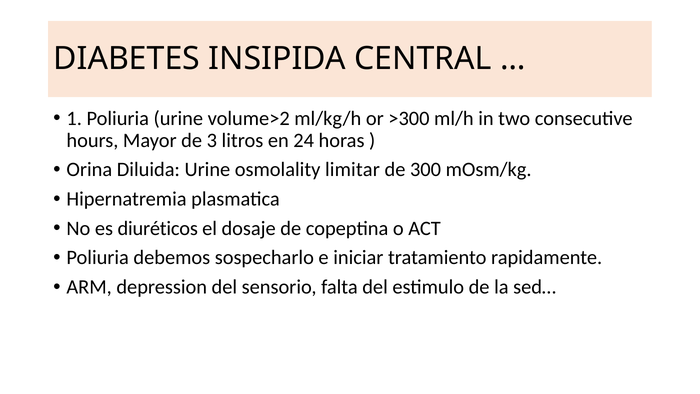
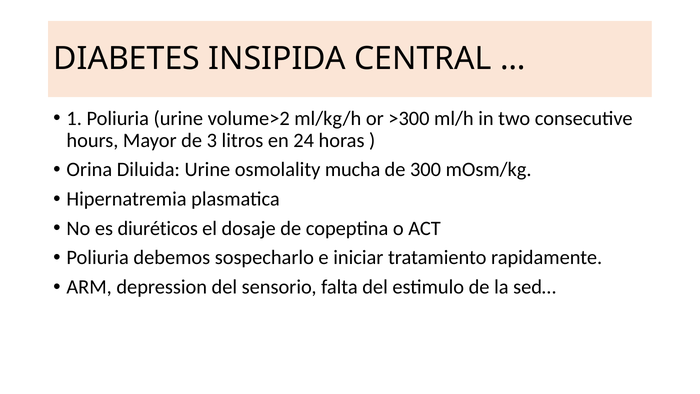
limitar: limitar -> mucha
